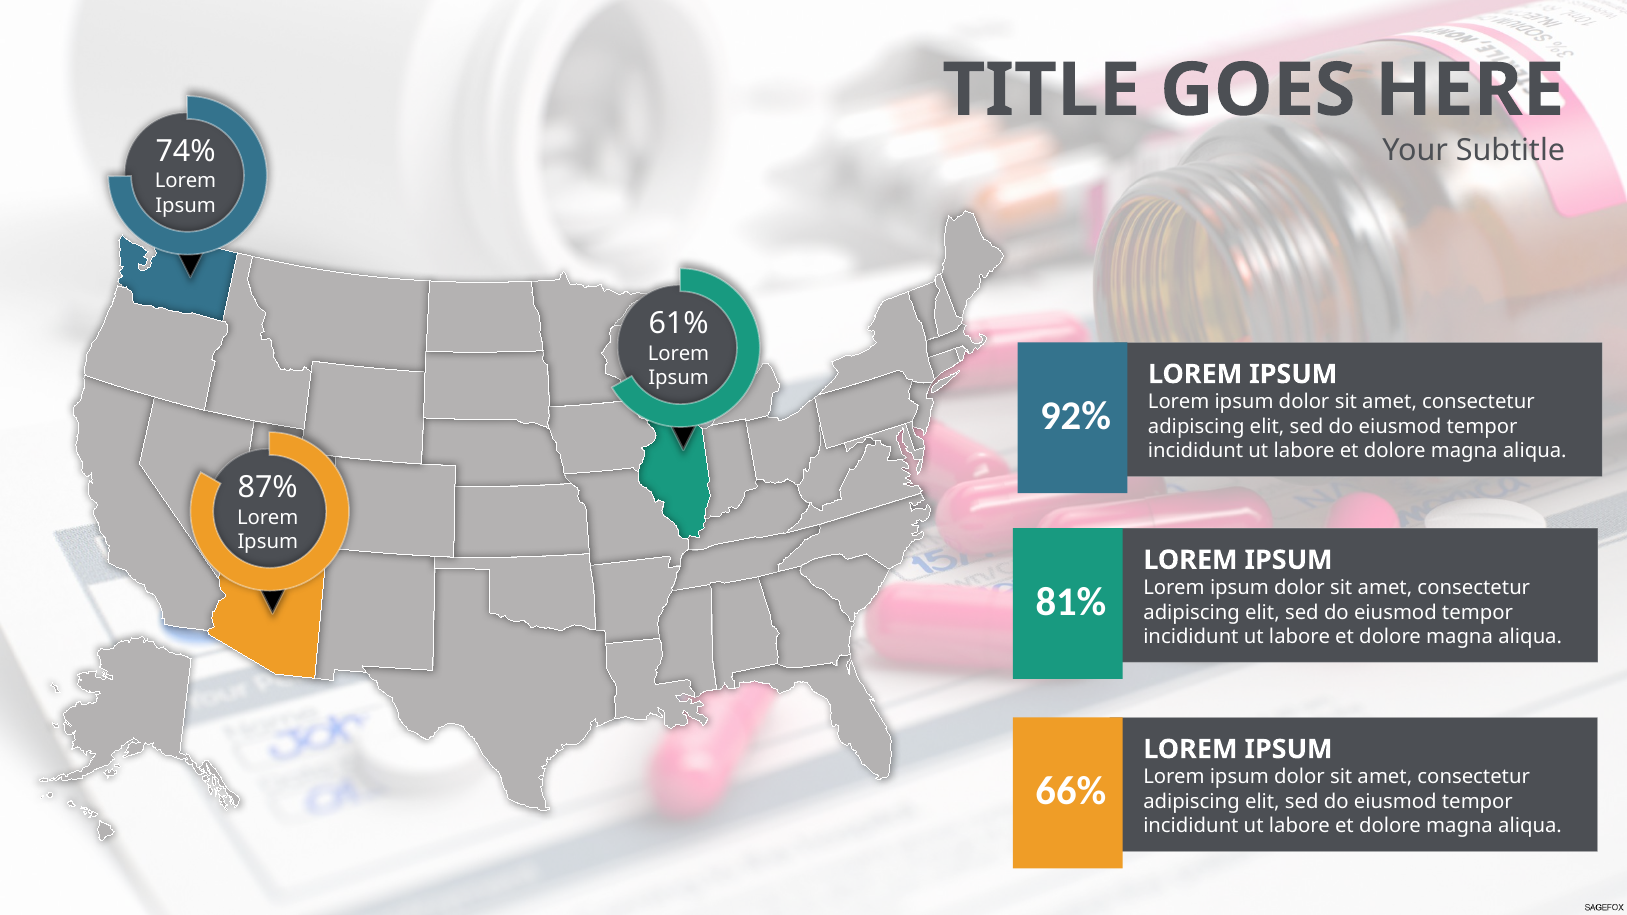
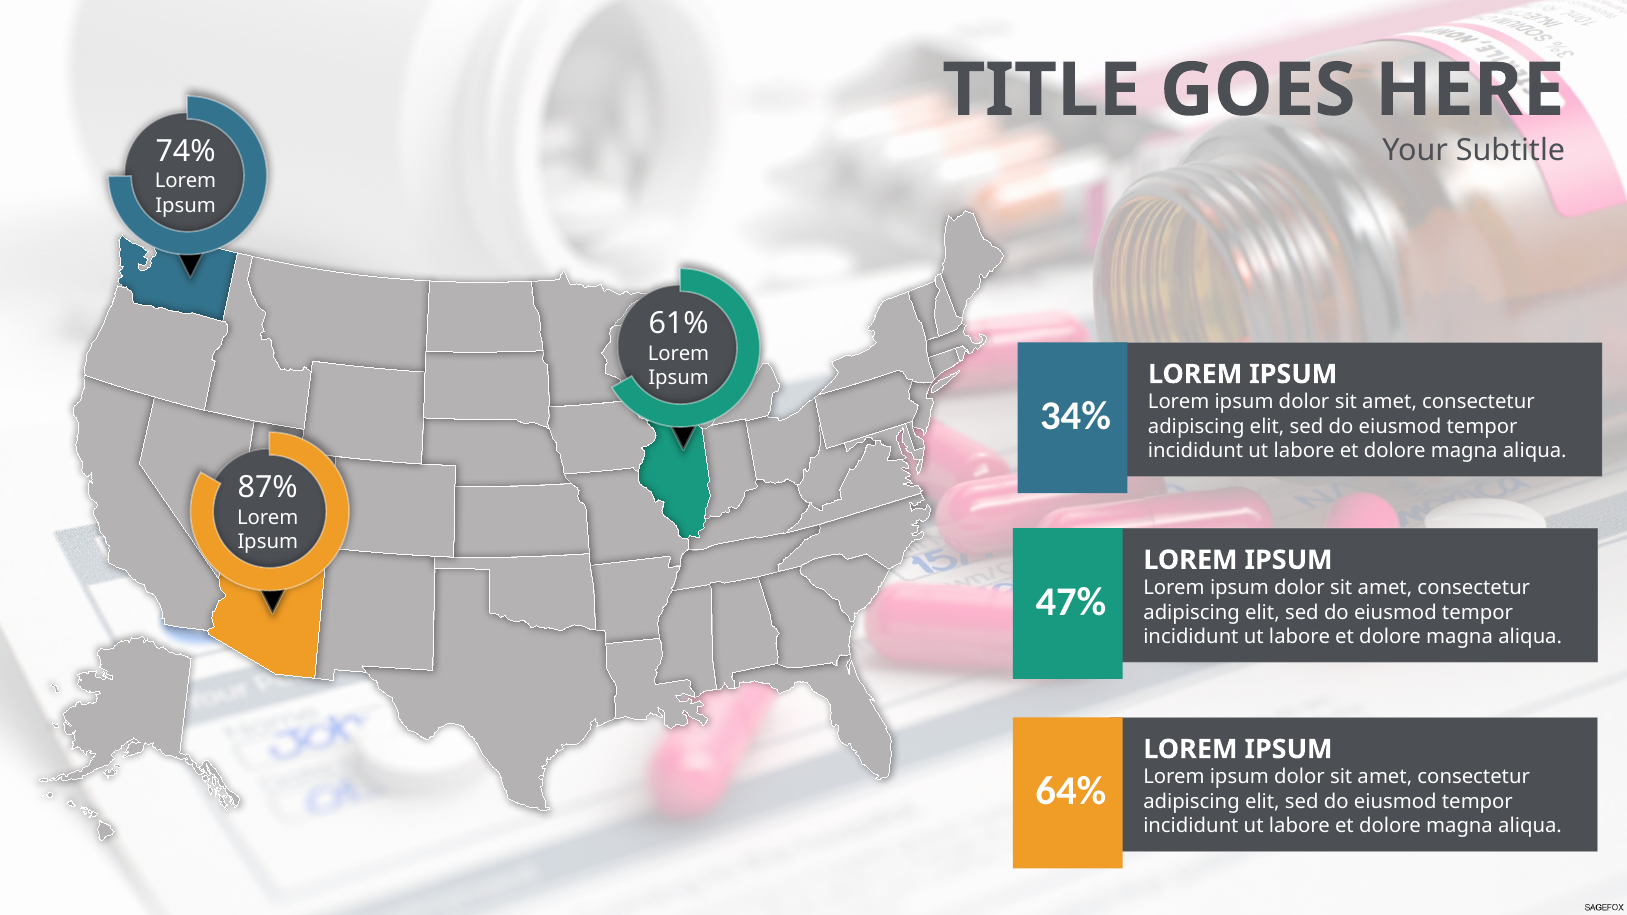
92%: 92% -> 34%
81%: 81% -> 47%
66%: 66% -> 64%
